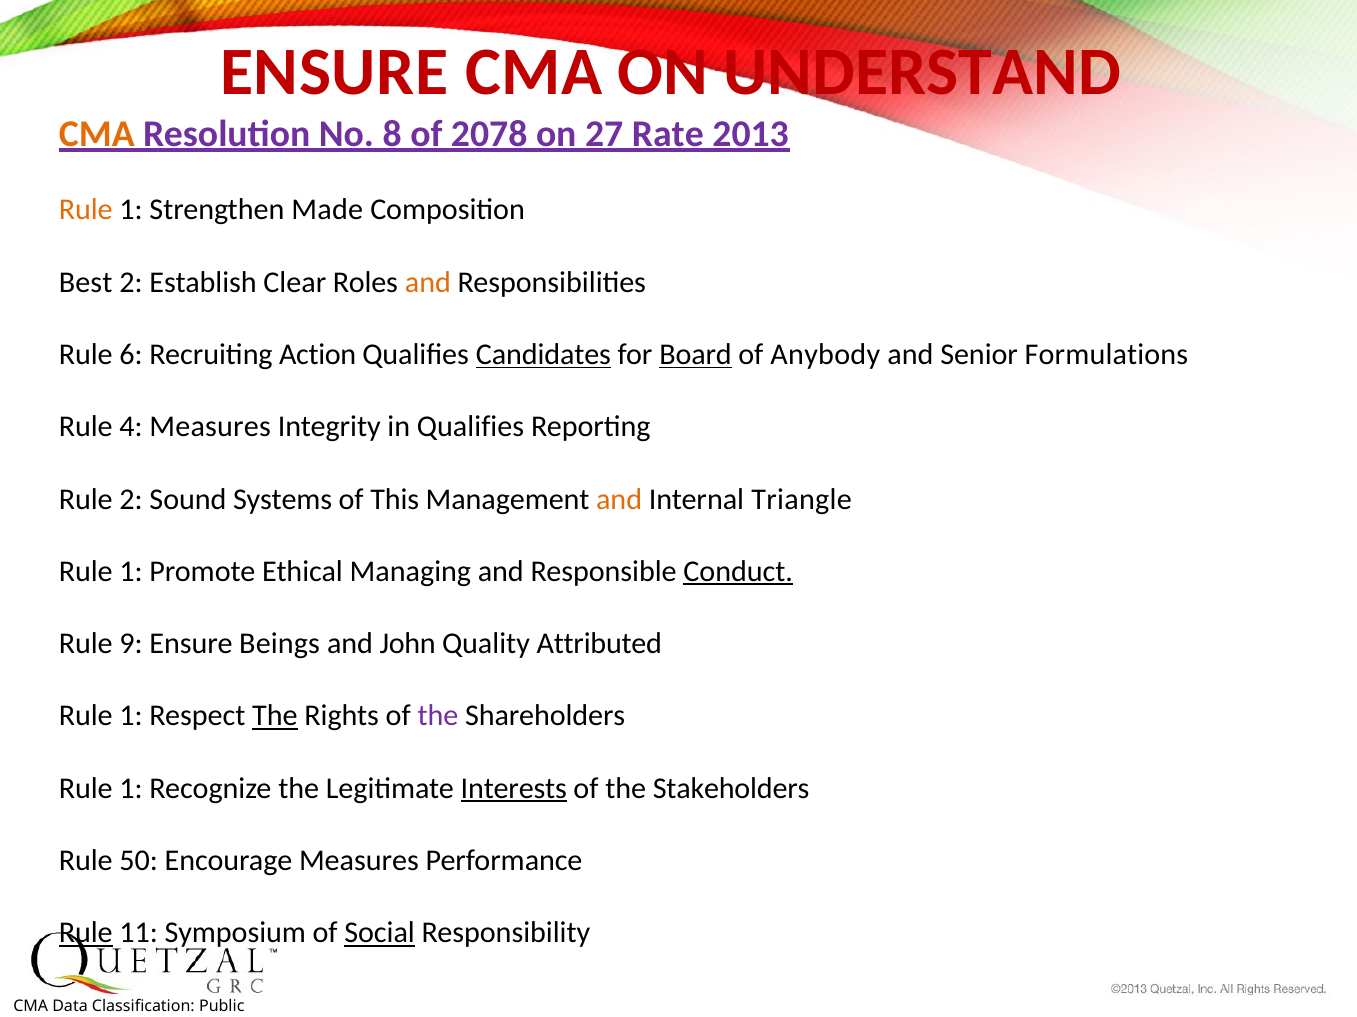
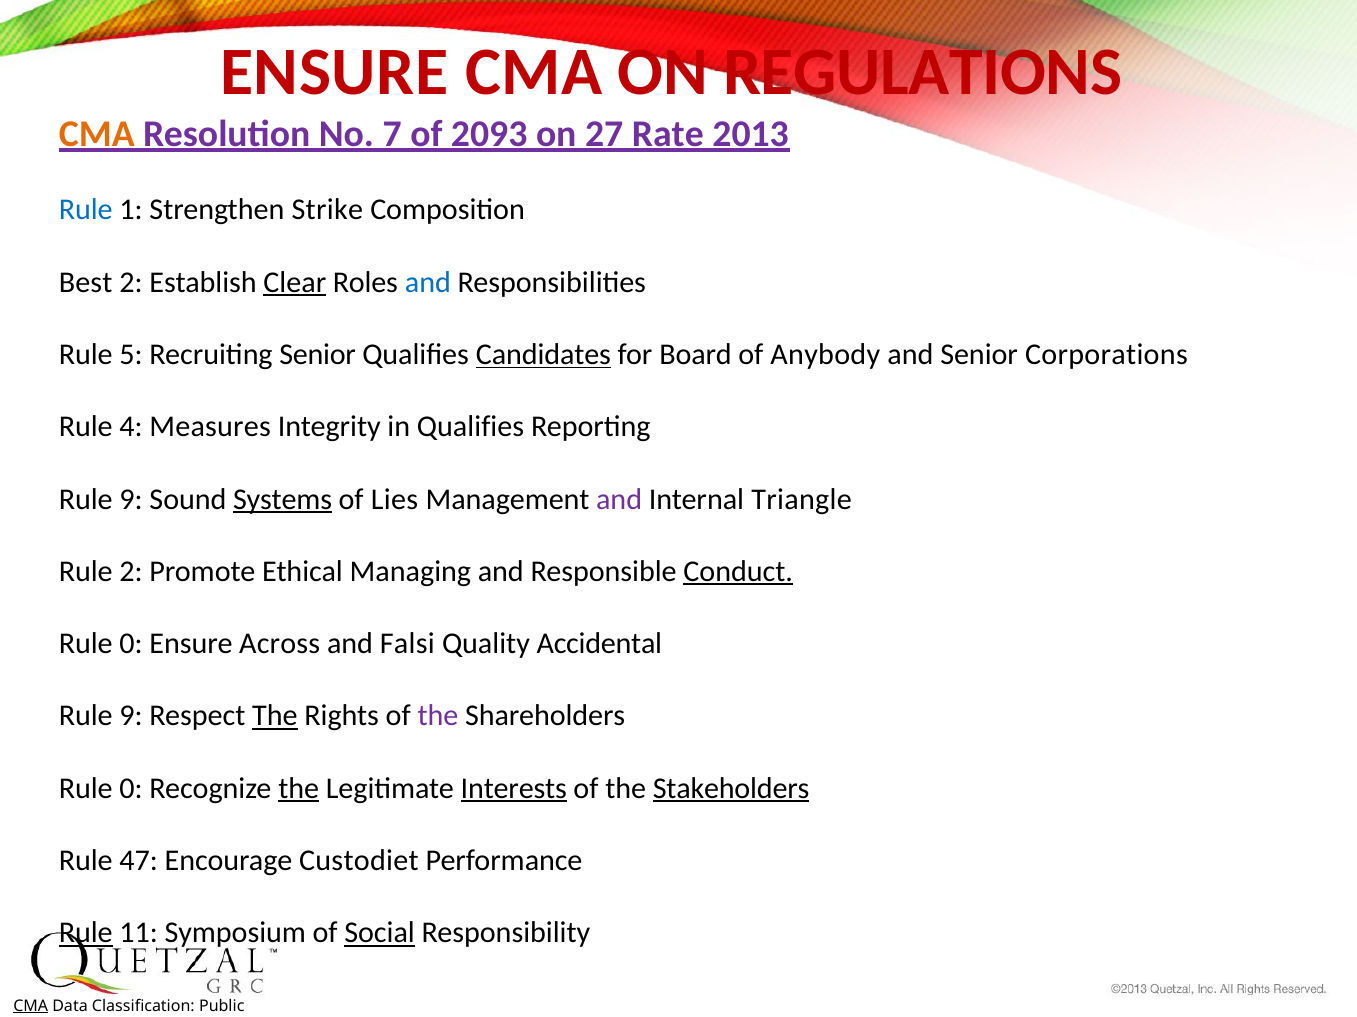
UNDERSTAND: UNDERSTAND -> REGULATIONS
8: 8 -> 7
2078: 2078 -> 2093
Rule at (86, 210) colour: orange -> blue
Made: Made -> Strike
Clear underline: none -> present
and at (428, 283) colour: orange -> blue
6: 6 -> 5
Recruiting Action: Action -> Senior
Board underline: present -> none
Formulations: Formulations -> Corporations
2 at (131, 500): 2 -> 9
Systems underline: none -> present
This: This -> Lies
and at (619, 500) colour: orange -> purple
1 at (131, 572): 1 -> 2
9 at (131, 644): 9 -> 0
Beings: Beings -> Across
John: John -> Falsi
Attributed: Attributed -> Accidental
1 at (131, 717): 1 -> 9
1 at (131, 789): 1 -> 0
the at (299, 789) underline: none -> present
Stakeholders underline: none -> present
50: 50 -> 47
Encourage Measures: Measures -> Custodiet
CMA at (31, 1006) underline: none -> present
